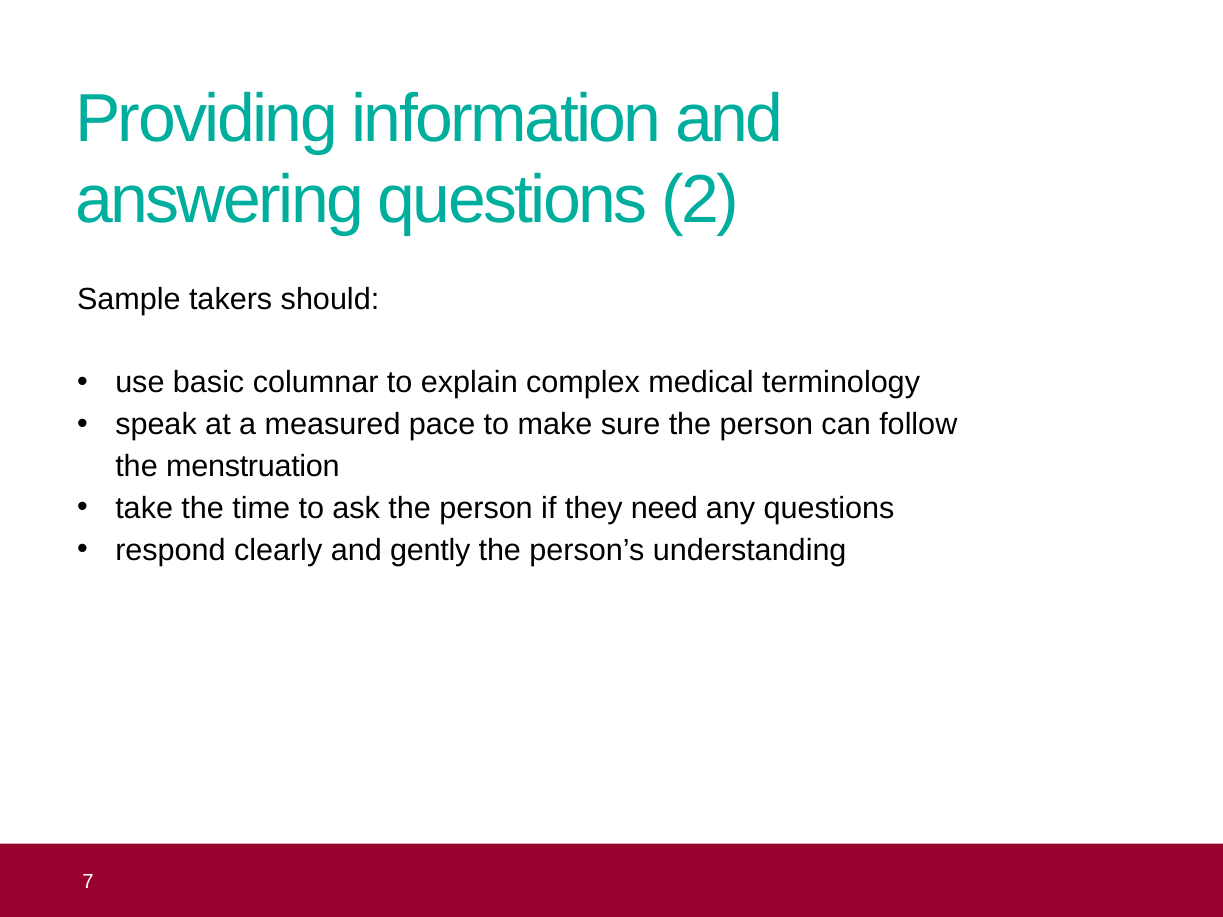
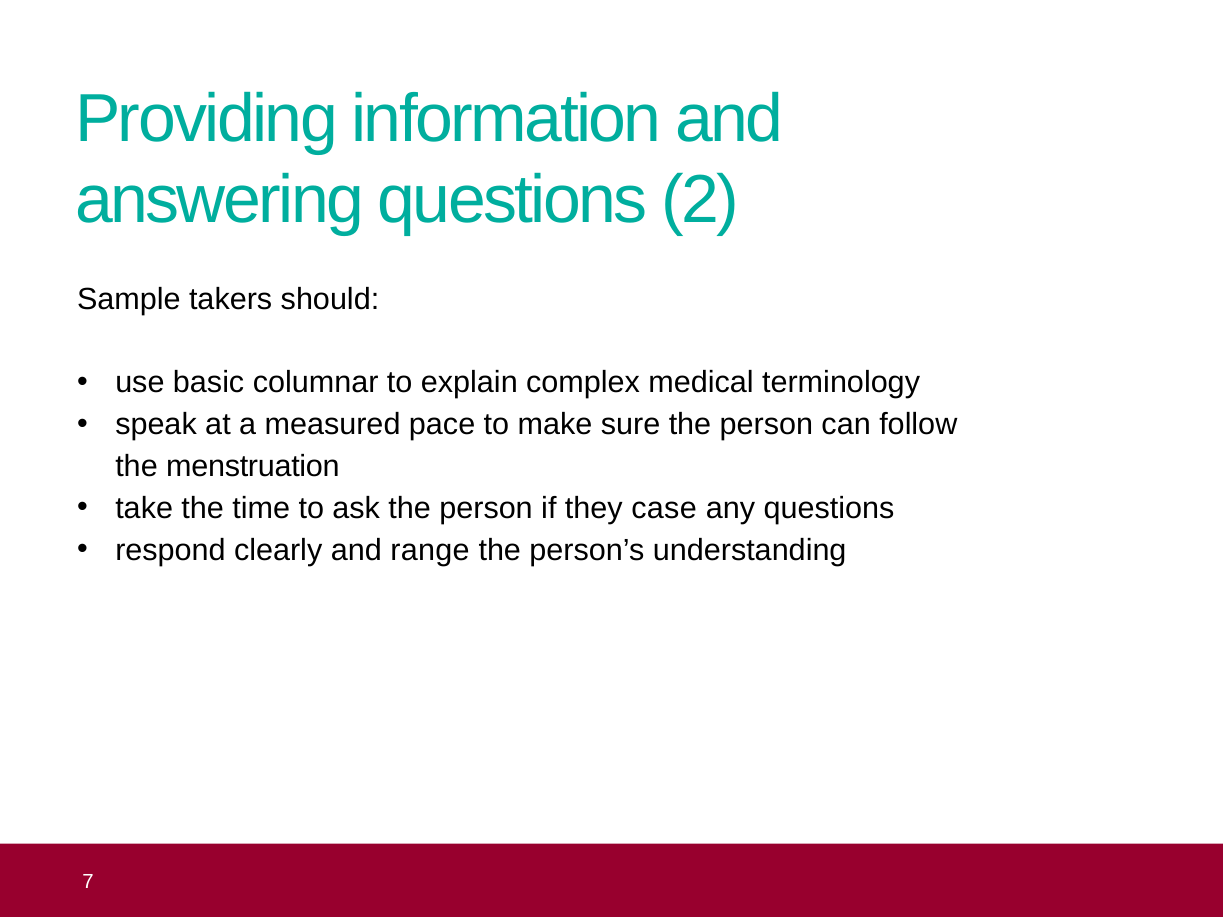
need: need -> case
gently: gently -> range
